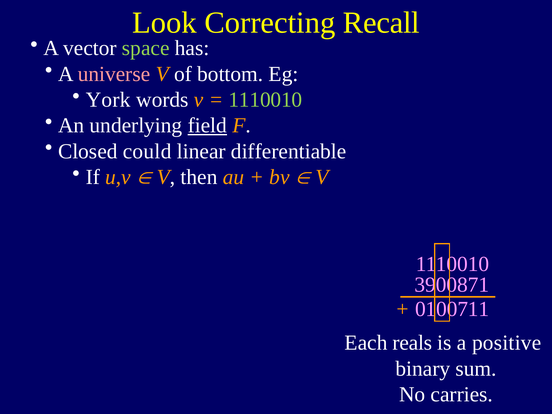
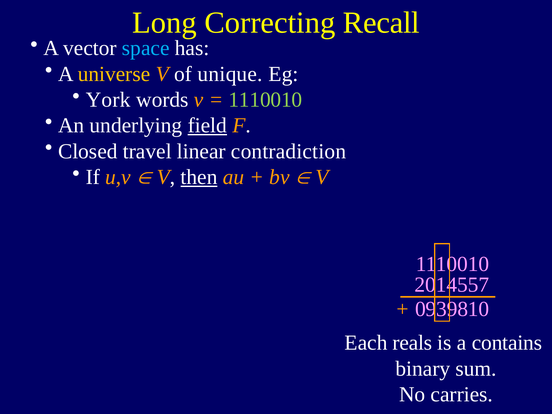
Look: Look -> Long
space colour: light green -> light blue
universe colour: pink -> yellow
bottom: bottom -> unique
could: could -> travel
differentiable: differentiable -> contradiction
then underline: none -> present
3900871: 3900871 -> 2014557
0100711: 0100711 -> 0939810
positive: positive -> contains
